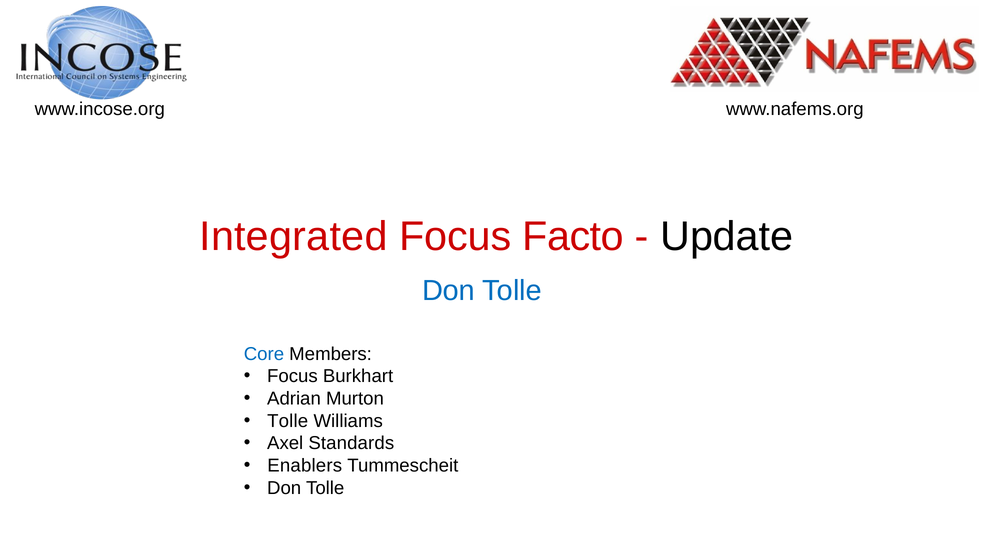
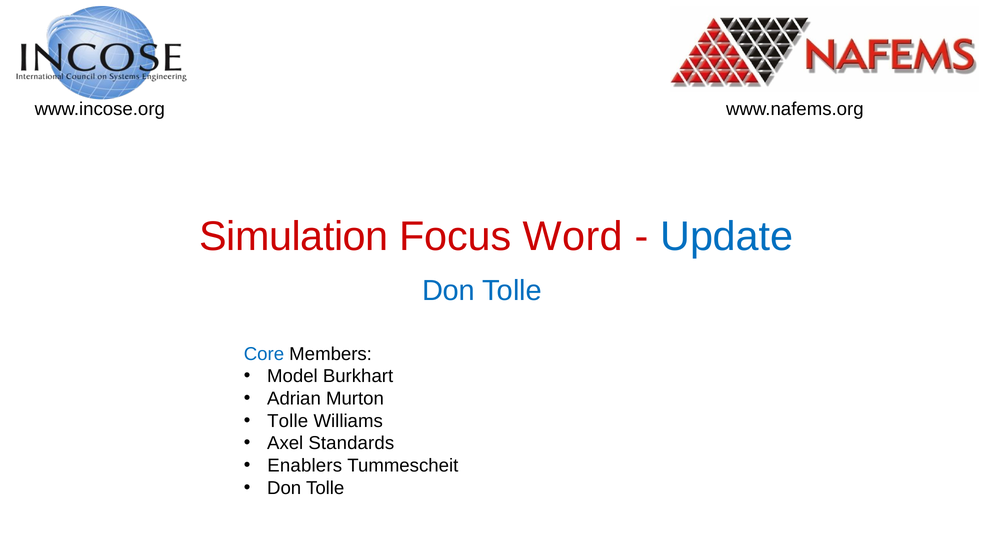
Integrated: Integrated -> Simulation
Facto: Facto -> Word
Update colour: black -> blue
Focus at (292, 376): Focus -> Model
